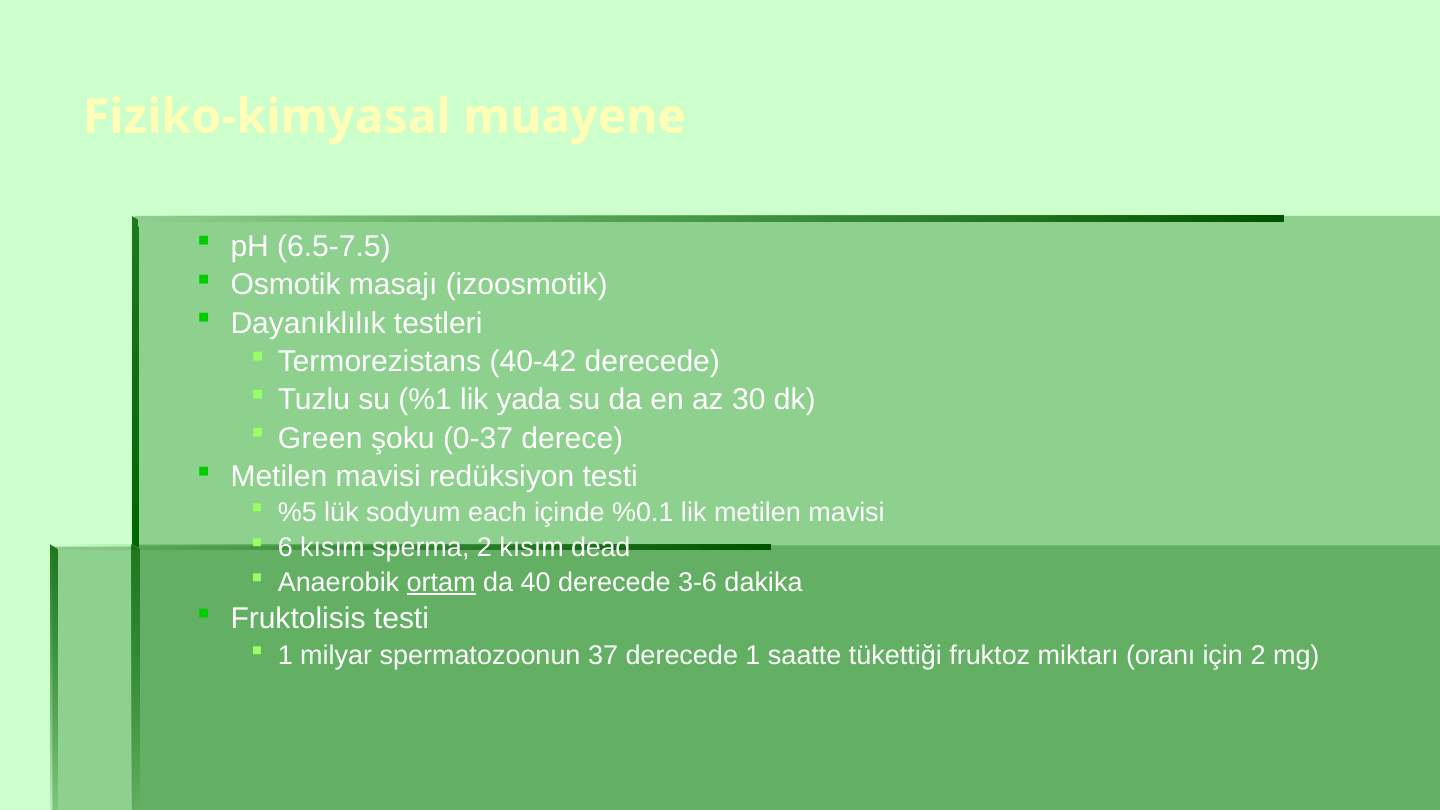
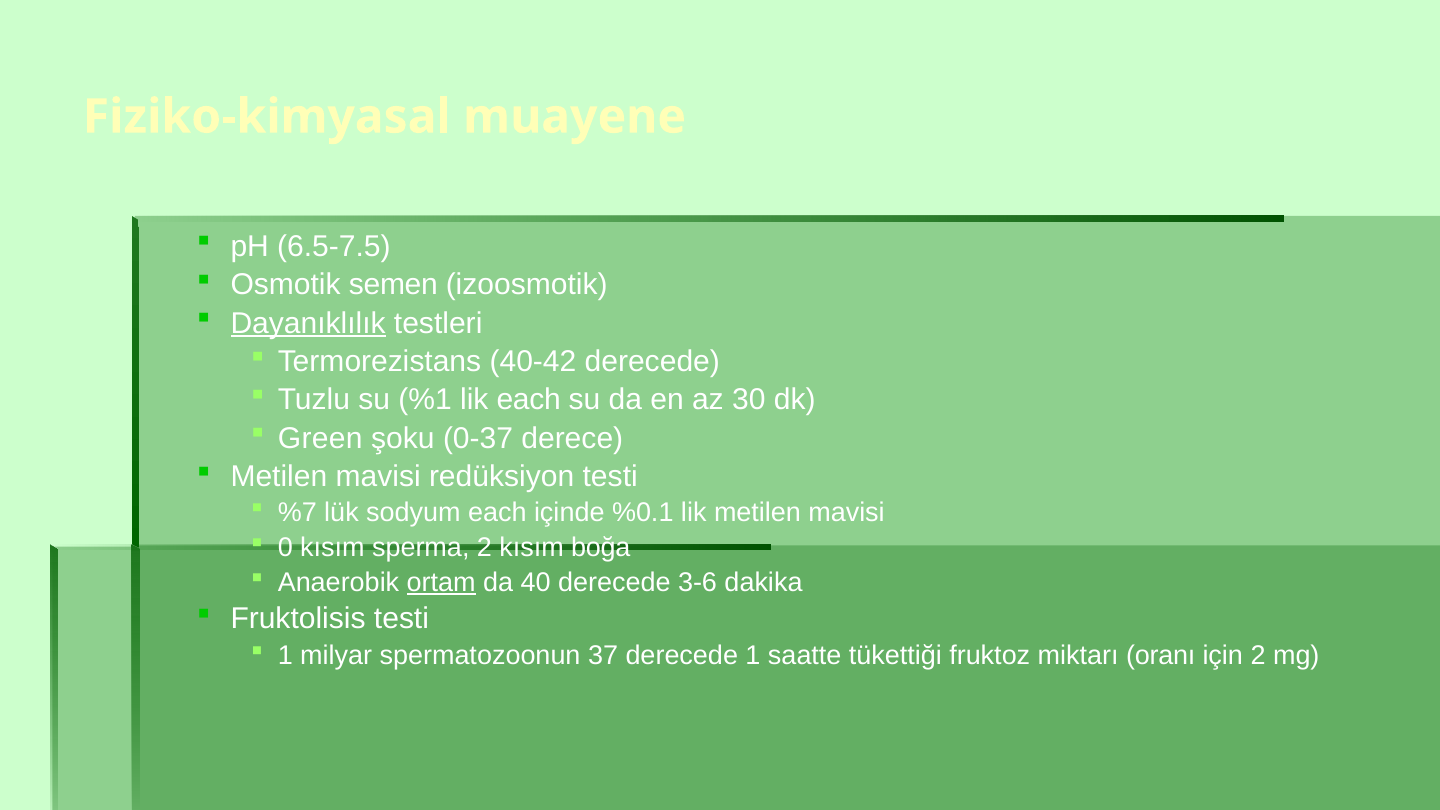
masajı: masajı -> semen
Dayanıklılık underline: none -> present
lik yada: yada -> each
%5: %5 -> %7
6: 6 -> 0
dead: dead -> boğa
